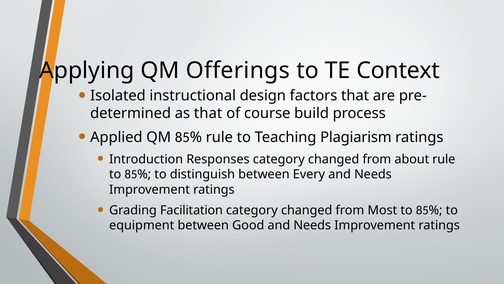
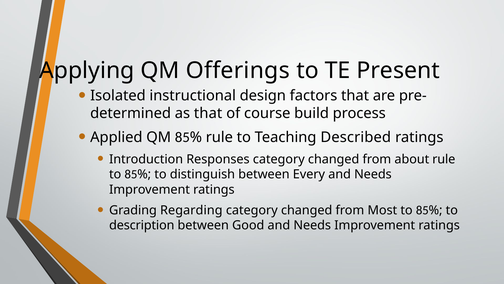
Context: Context -> Present
Plagiarism: Plagiarism -> Described
Facilitation: Facilitation -> Regarding
equipment: equipment -> description
